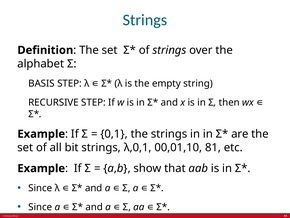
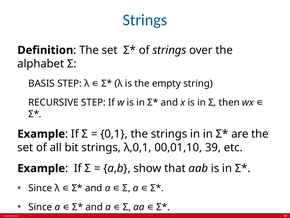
81: 81 -> 39
